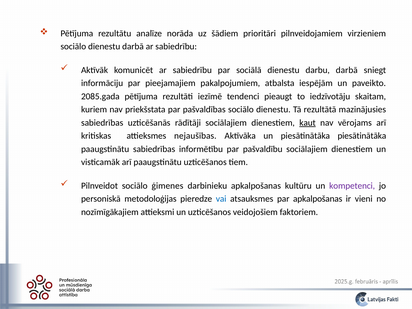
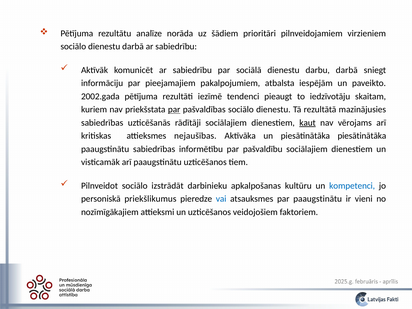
2085.gada: 2085.gada -> 2002.gada
par at (174, 110) underline: none -> present
ģimenes: ģimenes -> izstrādāt
kompetenci colour: purple -> blue
metodoloģijas: metodoloģijas -> priekšlikumus
par apkalpošanas: apkalpošanas -> paaugstinātu
